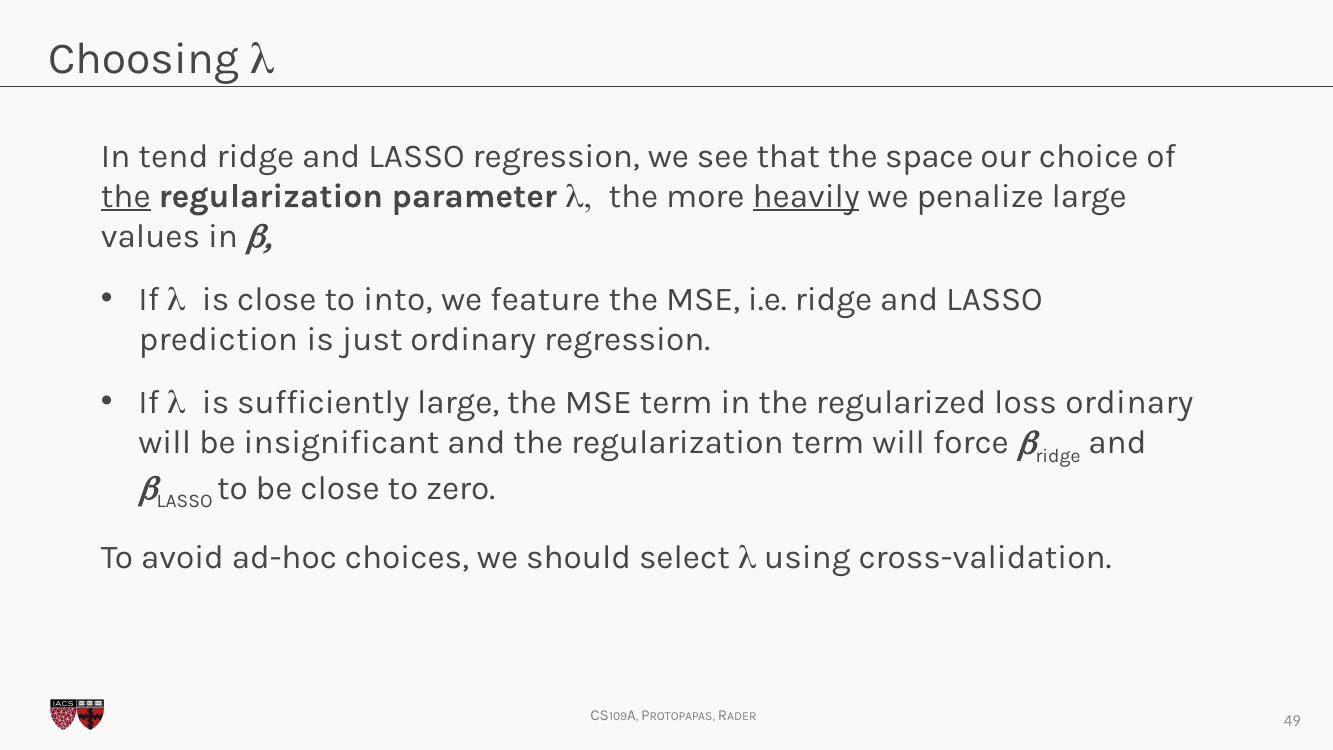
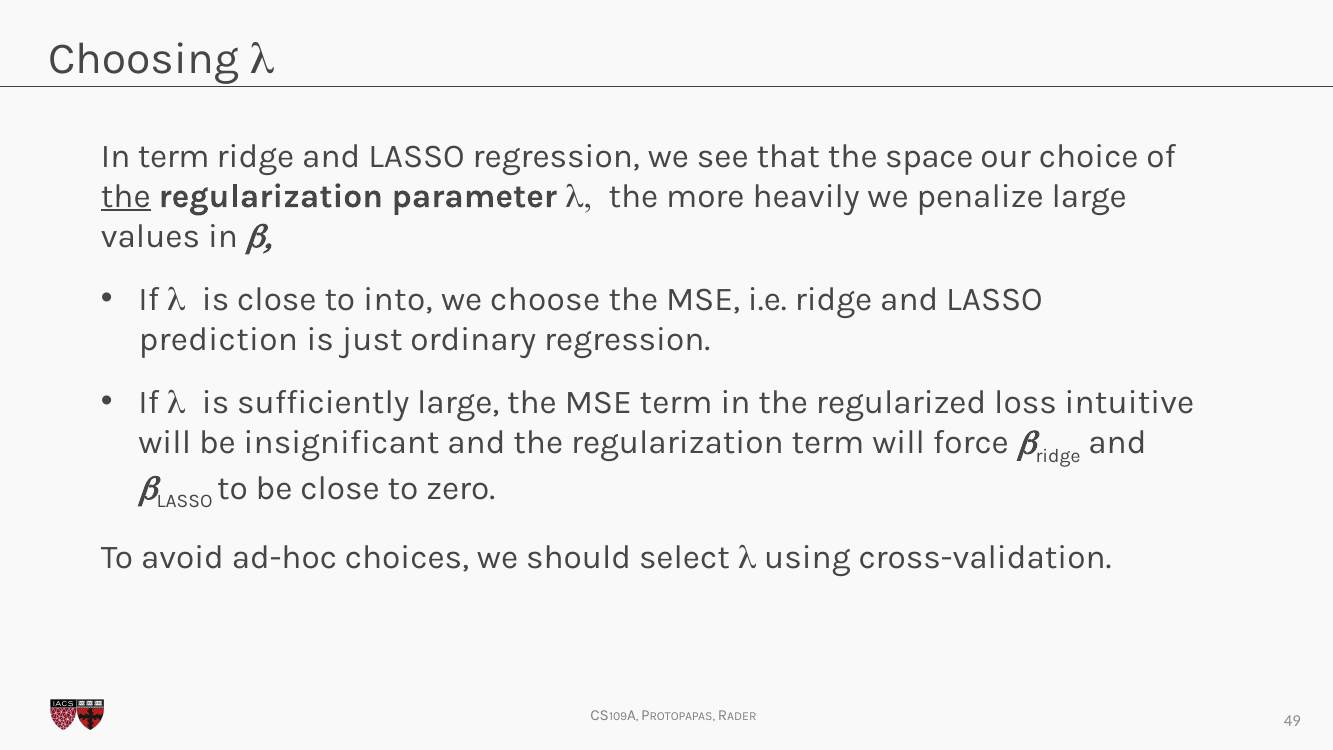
In tend: tend -> term
heavily underline: present -> none
feature: feature -> choose
loss ordinary: ordinary -> intuitive
